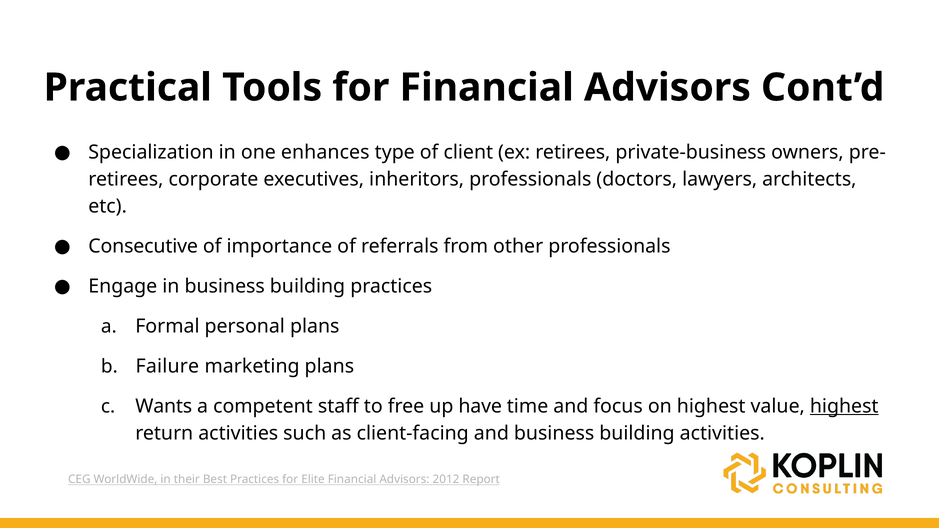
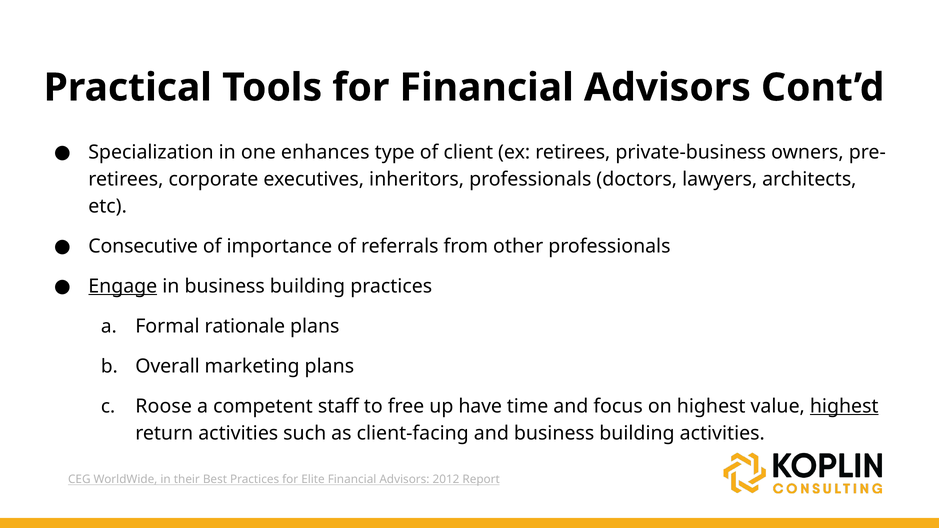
Engage underline: none -> present
personal: personal -> rationale
Failure: Failure -> Overall
Wants: Wants -> Roose
